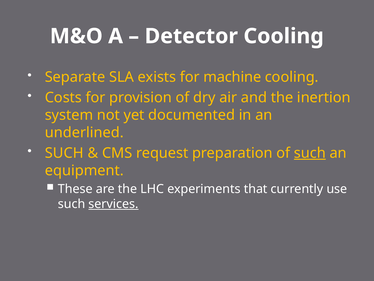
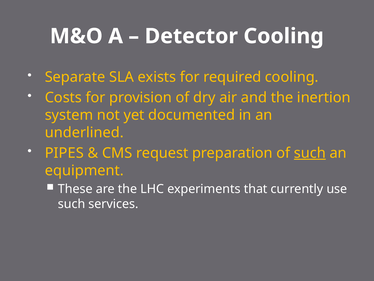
machine: machine -> required
SUCH at (64, 153): SUCH -> PIPES
services underline: present -> none
